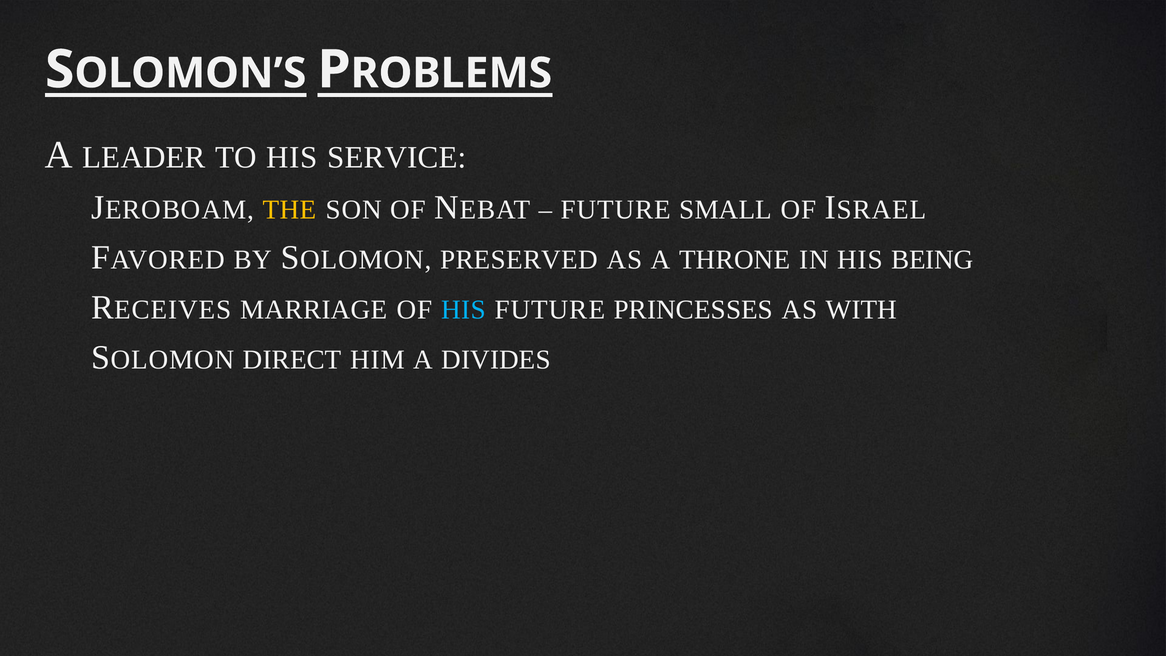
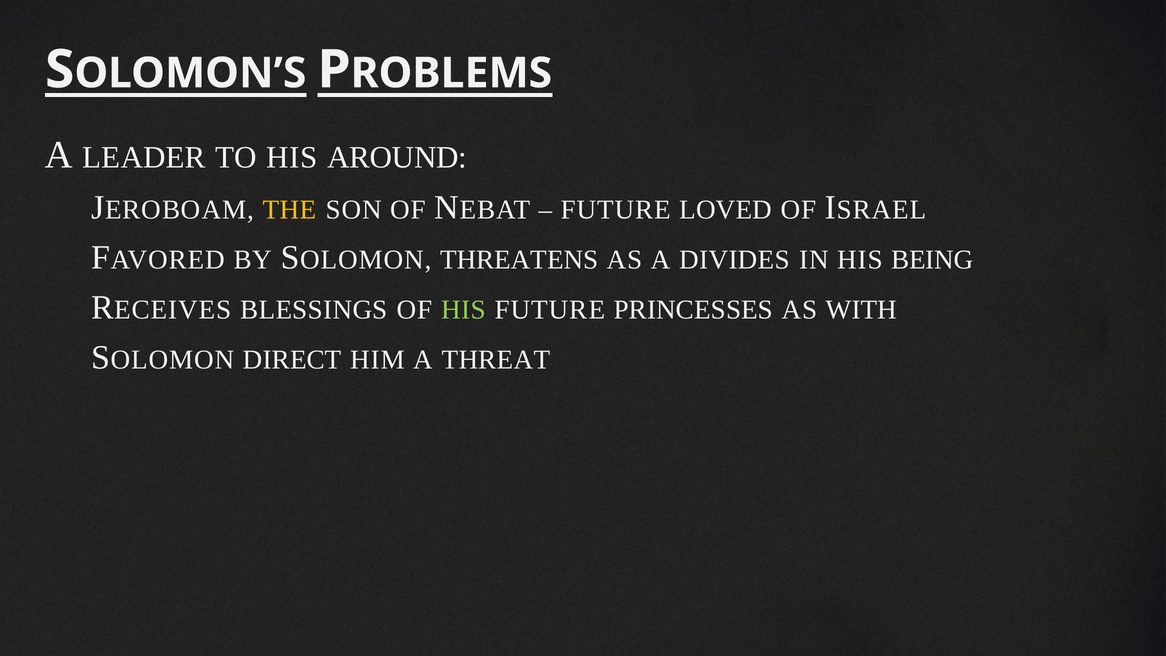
SERVICE: SERVICE -> AROUND
SMALL: SMALL -> LOVED
PRESERVED: PRESERVED -> THREATENS
THRONE: THRONE -> DIVIDES
MARRIAGE: MARRIAGE -> BLESSINGS
HIS at (464, 310) colour: light blue -> light green
DIVIDES: DIVIDES -> THREAT
